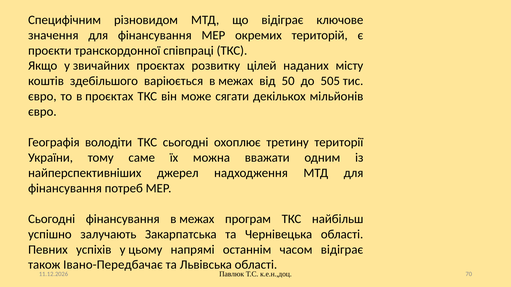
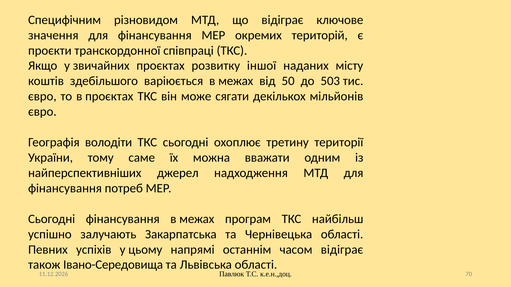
цілей: цілей -> іншої
505: 505 -> 503
Івано-Передбачає: Івано-Передбачає -> Івано-Середовища
